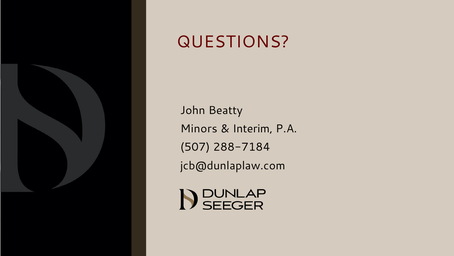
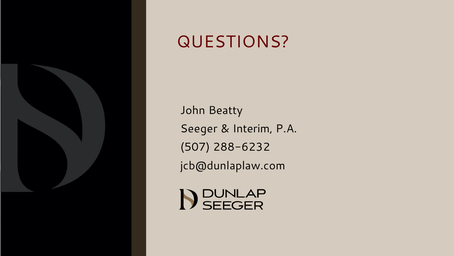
Minors: Minors -> Seeger
288-7184: 288-7184 -> 288-6232
